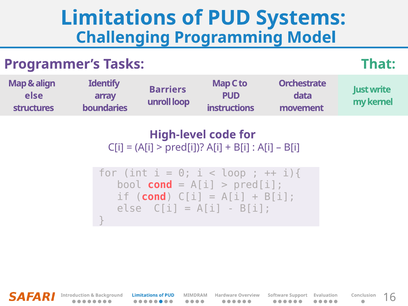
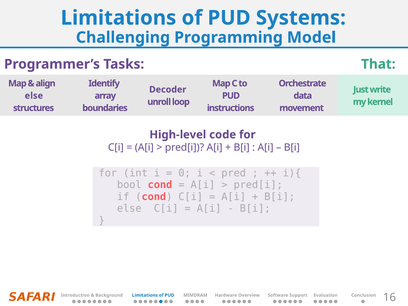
Barriers: Barriers -> Decoder
loop at (234, 173): loop -> pred
